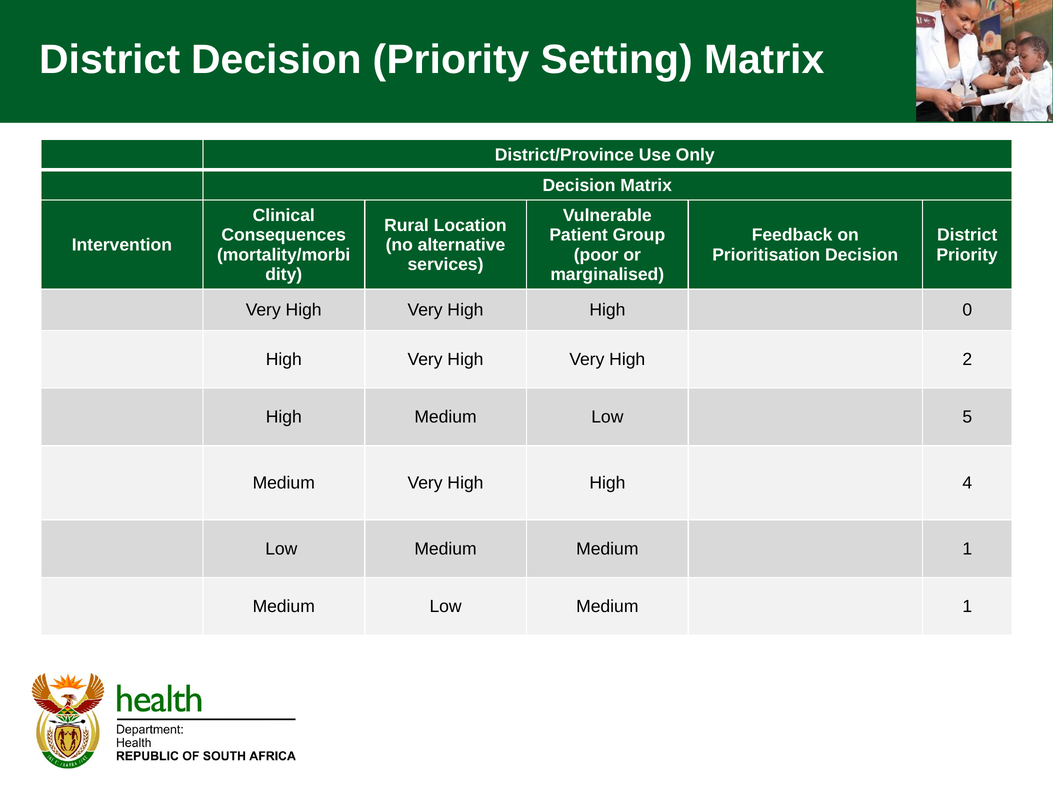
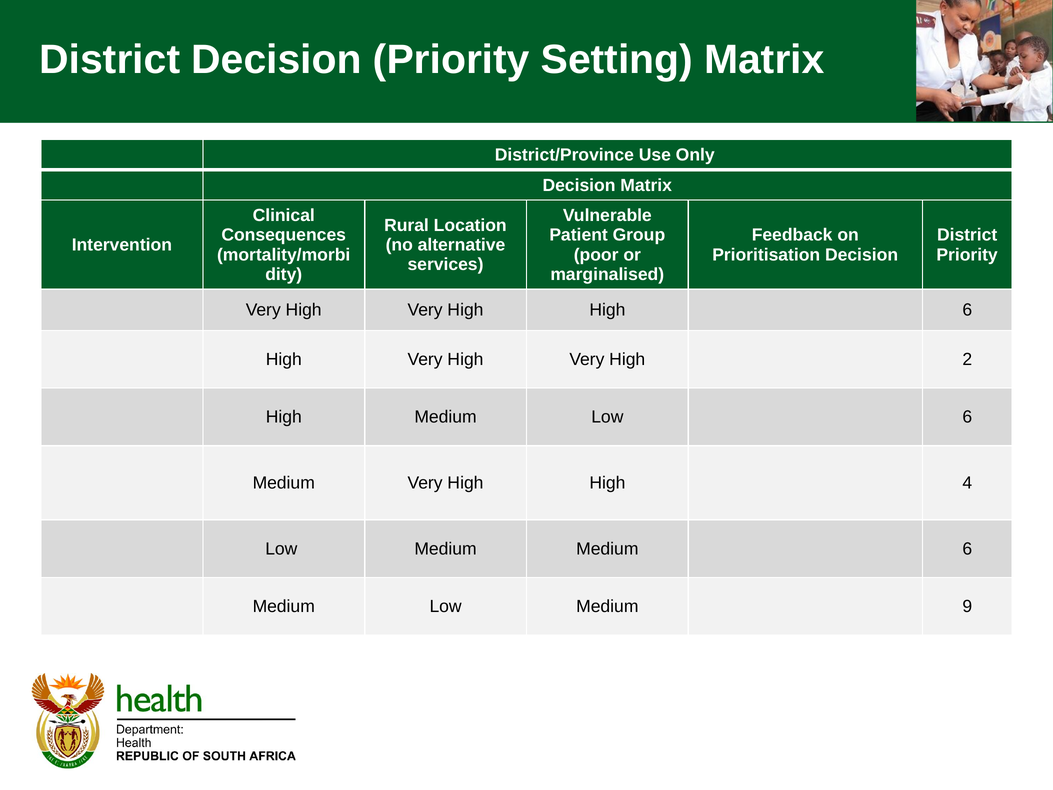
High 0: 0 -> 6
Low 5: 5 -> 6
Medium Medium 1: 1 -> 6
Low Medium 1: 1 -> 9
